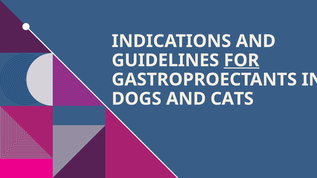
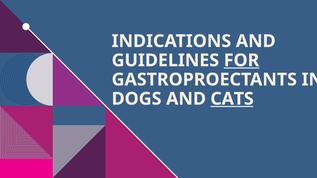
CATS underline: none -> present
